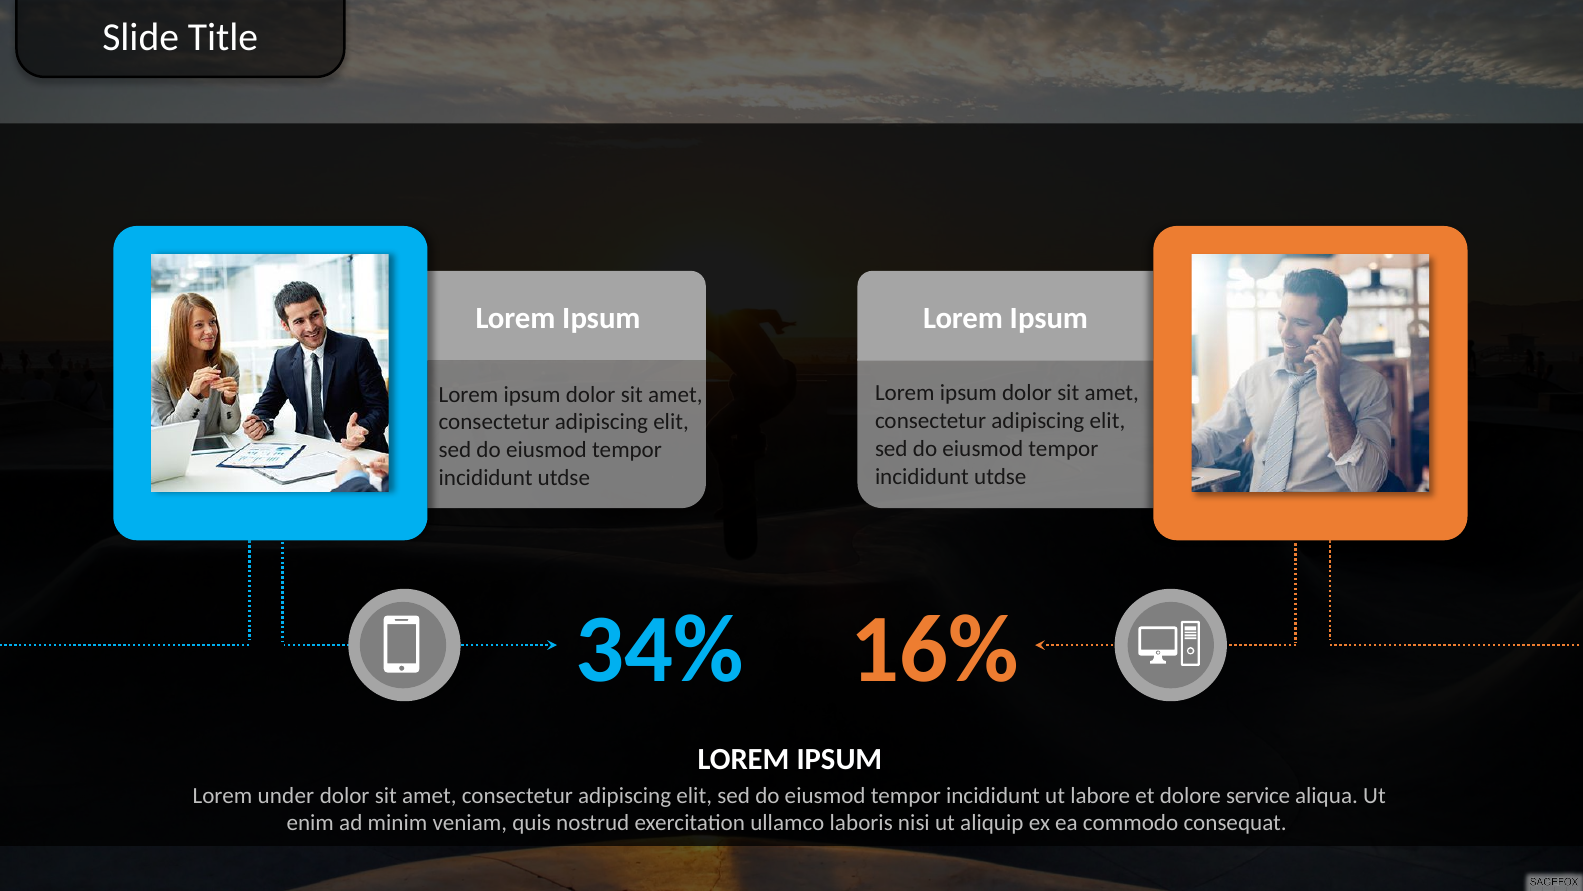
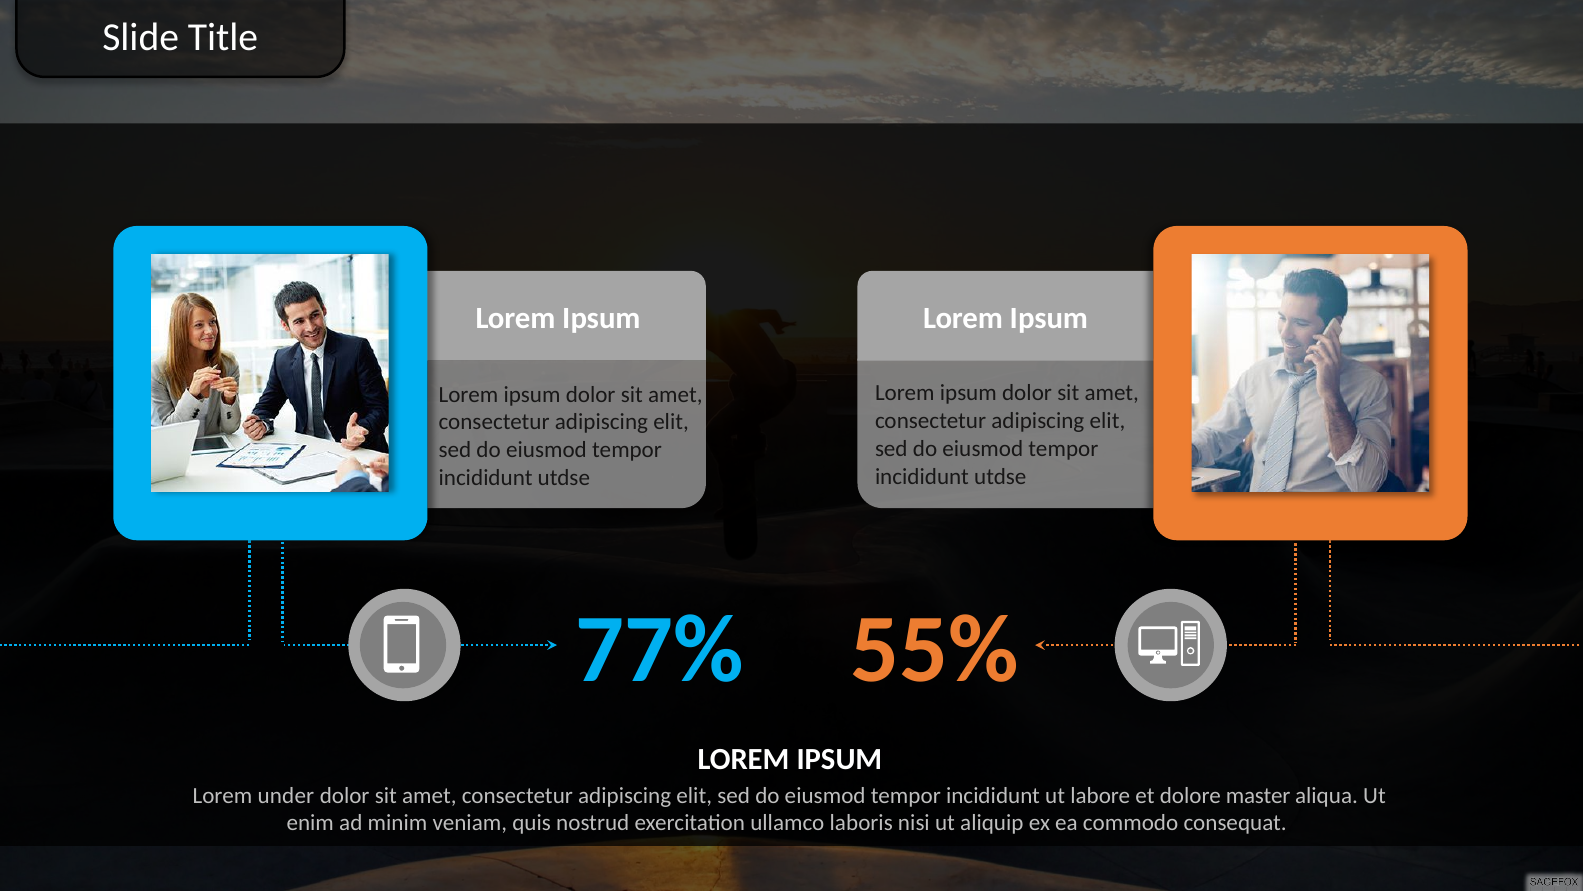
34%: 34% -> 77%
16%: 16% -> 55%
service: service -> master
